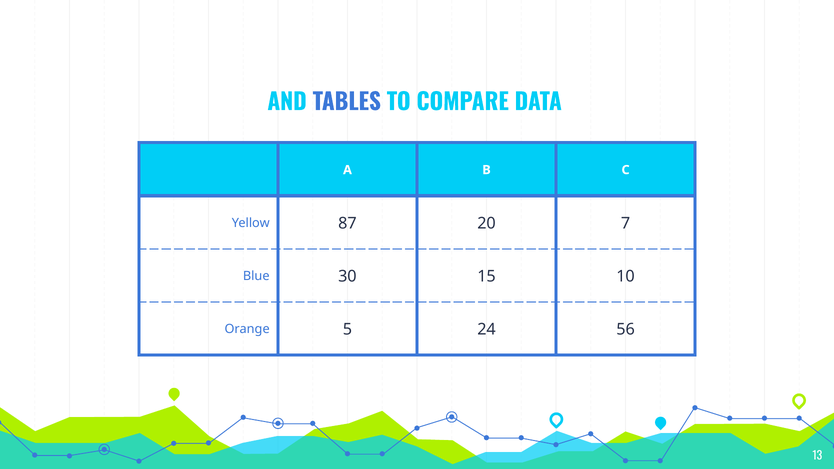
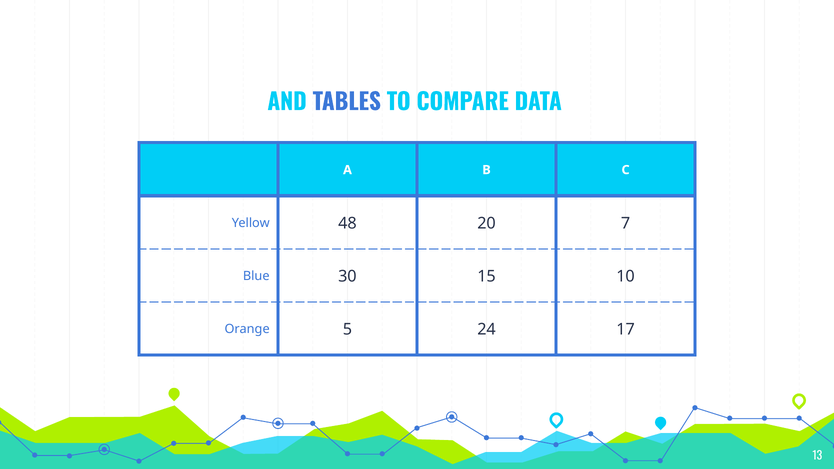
87: 87 -> 48
56: 56 -> 17
